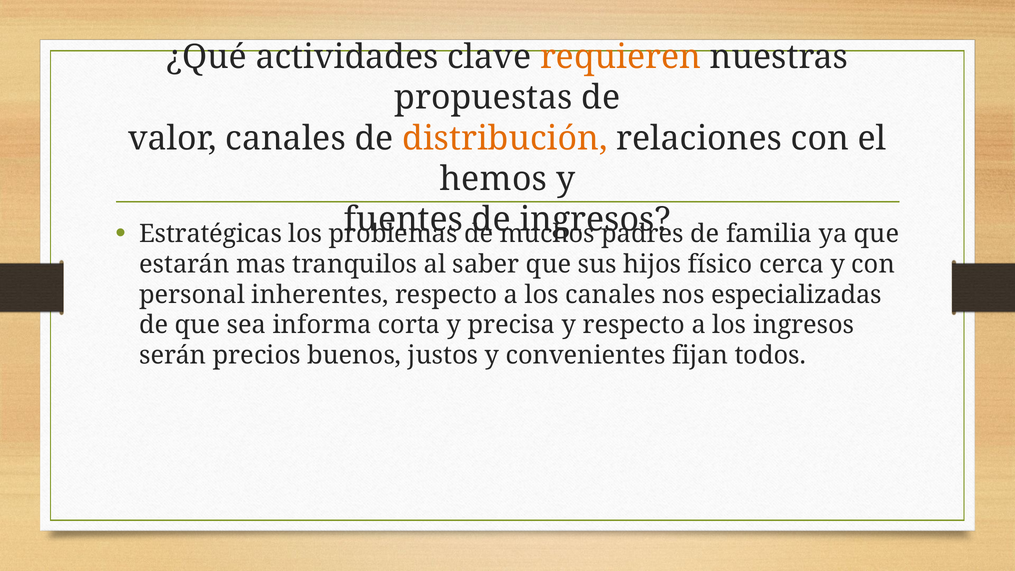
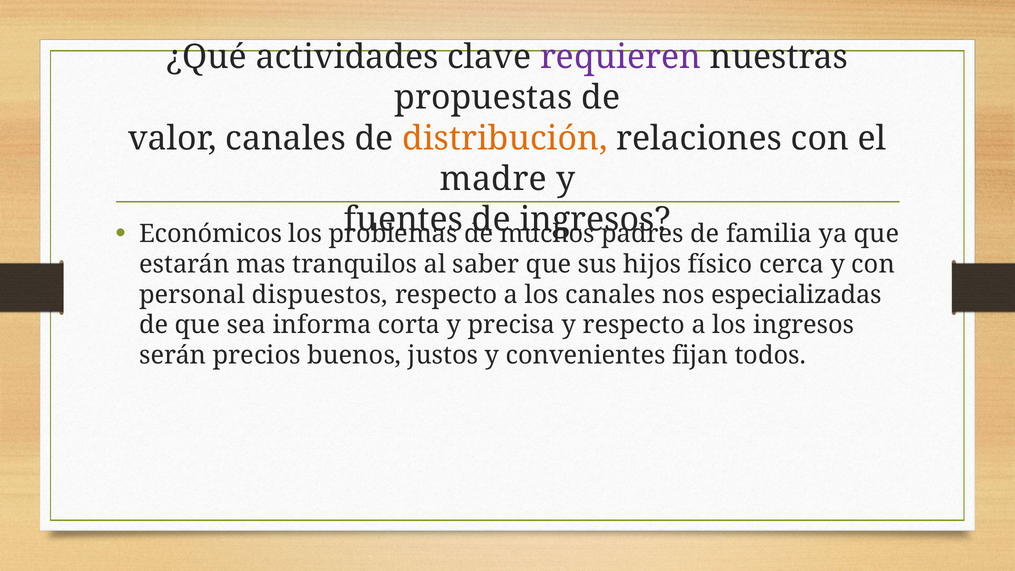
requieren colour: orange -> purple
hemos: hemos -> madre
Estratégicas: Estratégicas -> Económicos
inherentes: inherentes -> dispuestos
